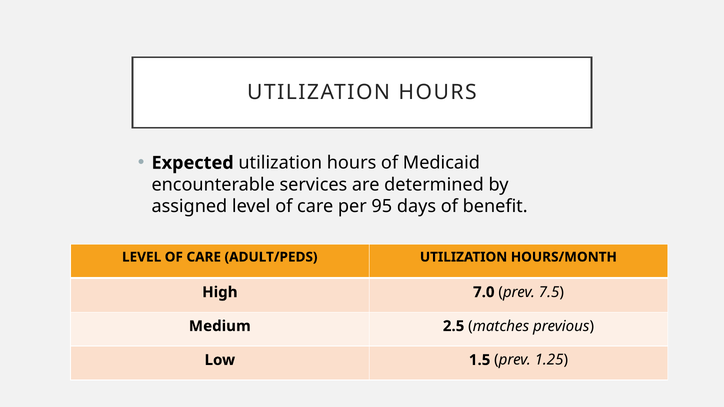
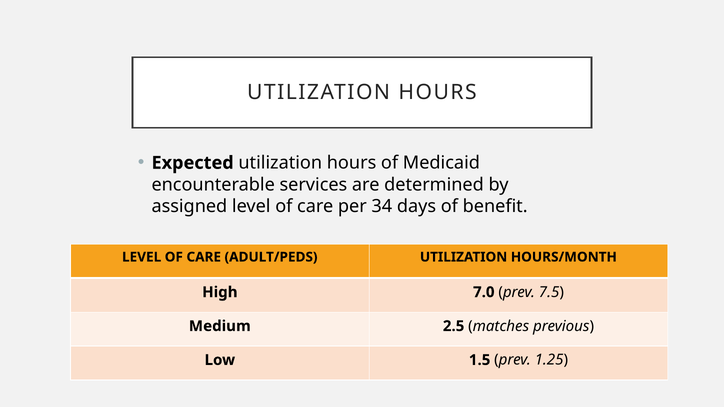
95: 95 -> 34
